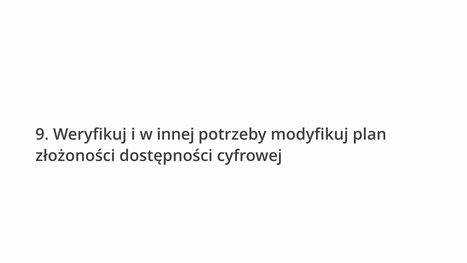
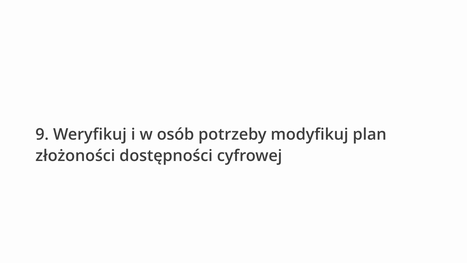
innej: innej -> osób
